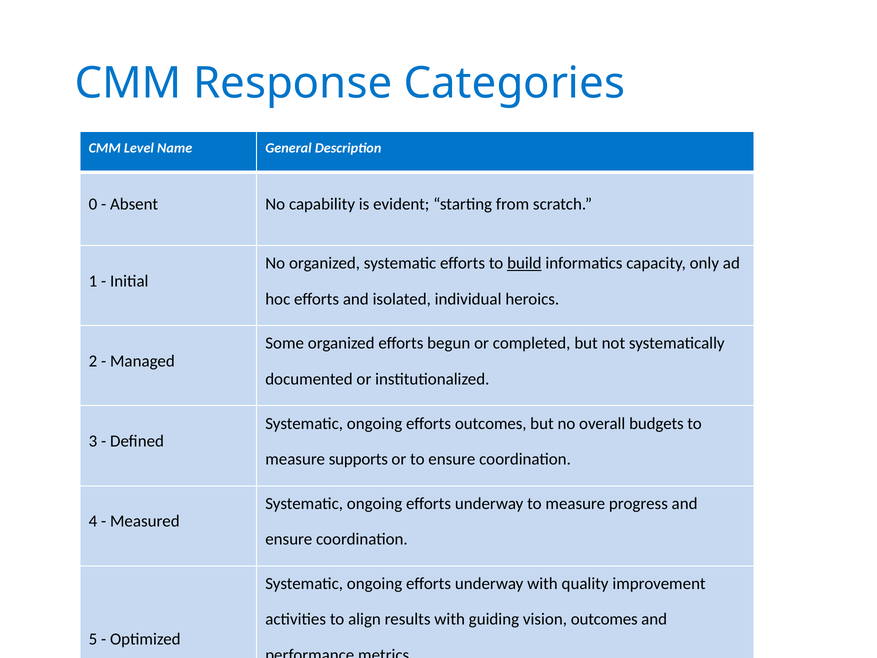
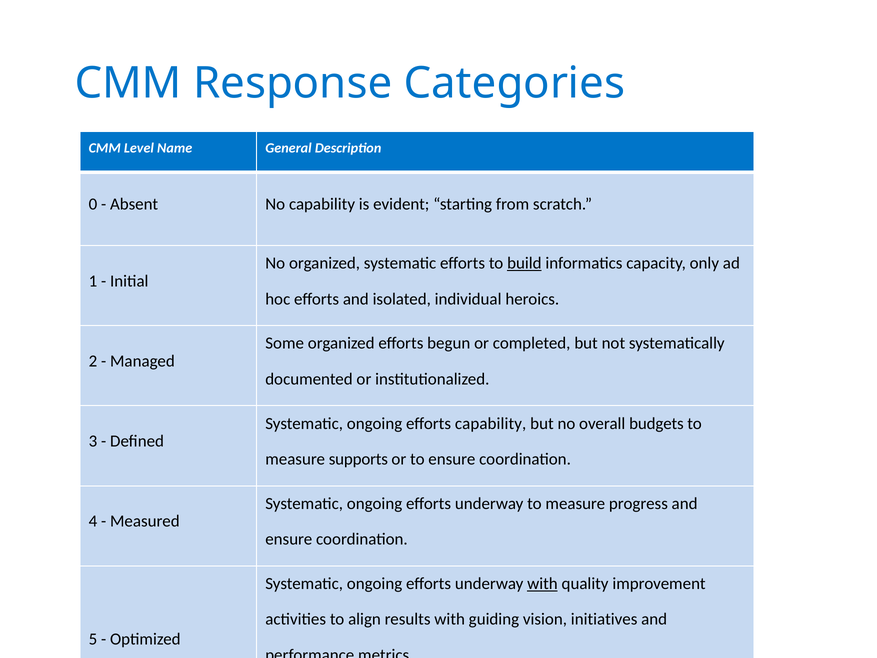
efforts outcomes: outcomes -> capability
with at (542, 583) underline: none -> present
vision outcomes: outcomes -> initiatives
